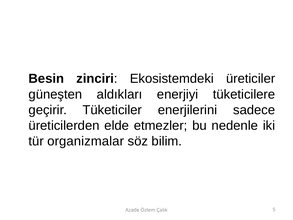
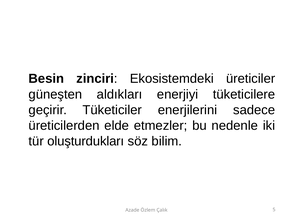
organizmalar: organizmalar -> oluşturdukları
